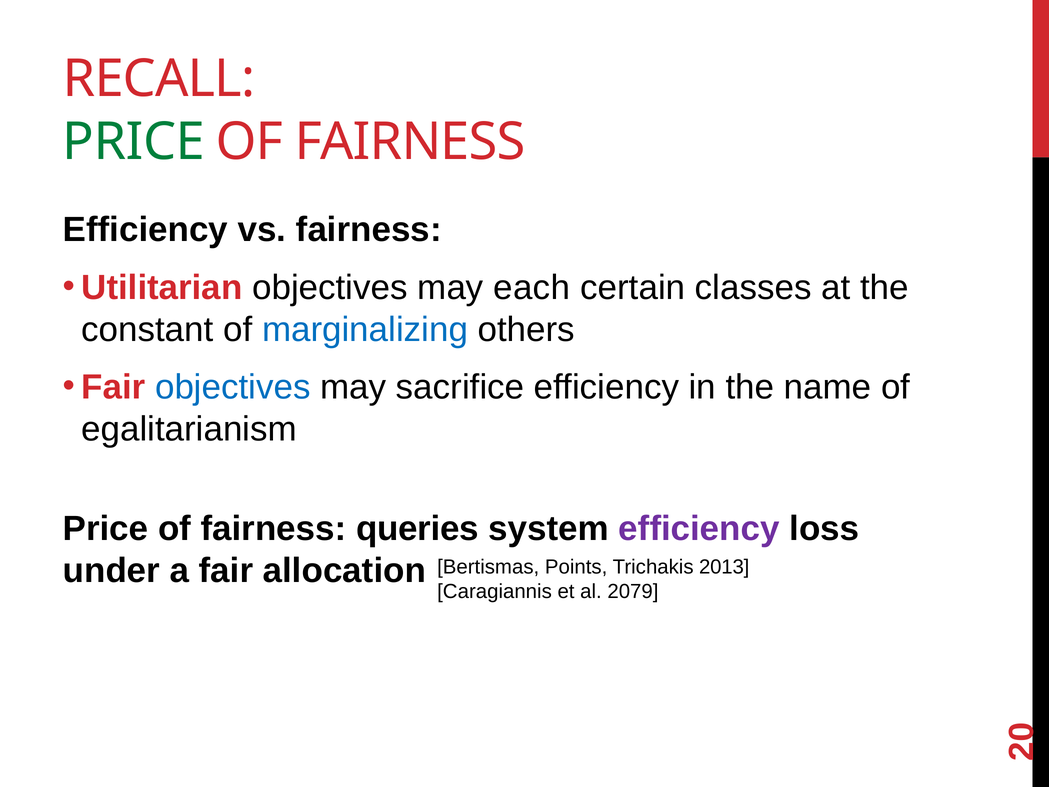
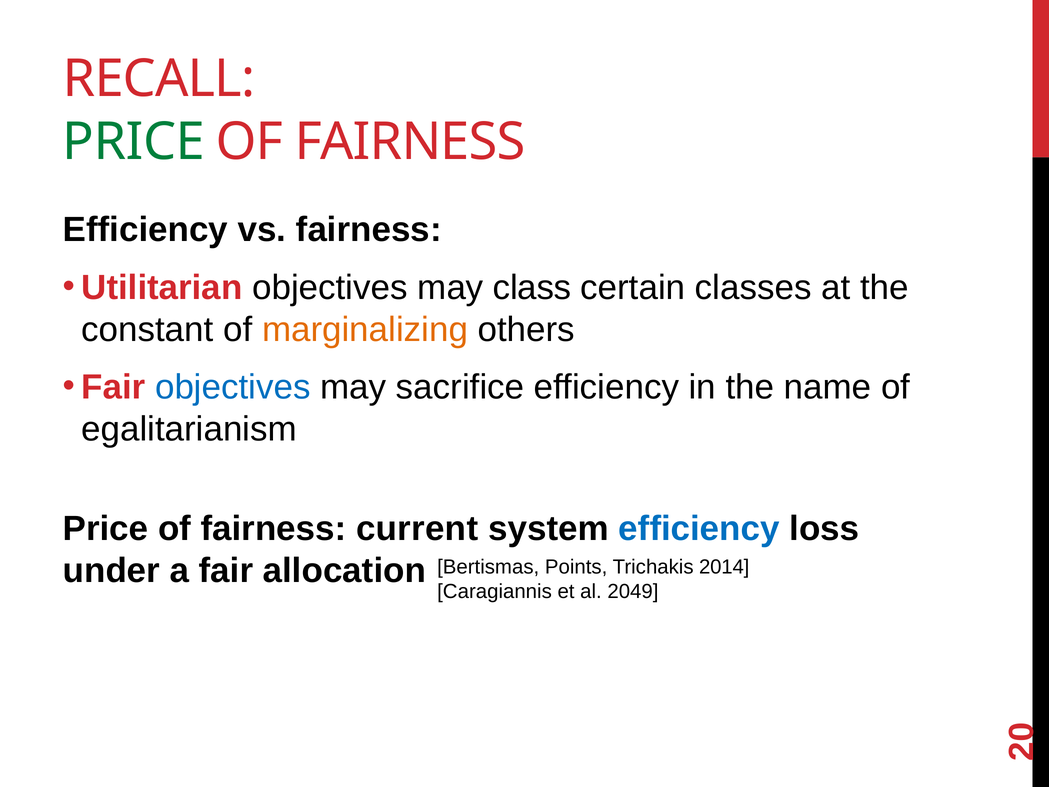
each: each -> class
marginalizing colour: blue -> orange
queries: queries -> current
efficiency at (699, 529) colour: purple -> blue
2013: 2013 -> 2014
2079: 2079 -> 2049
